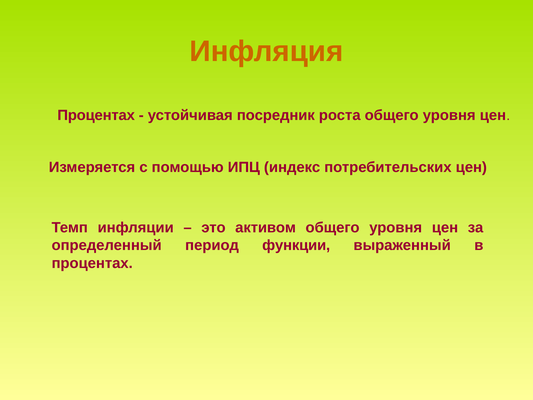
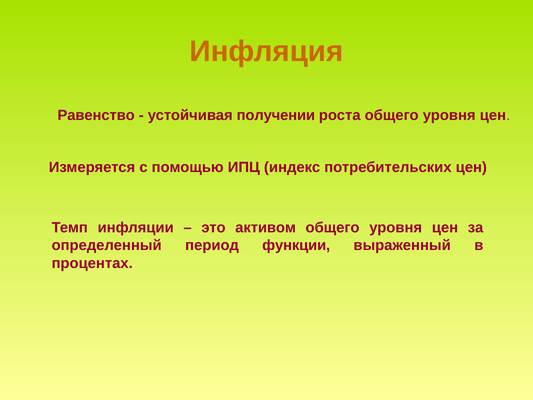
Процентах at (96, 115): Процентах -> Равенство
посредник: посредник -> получении
